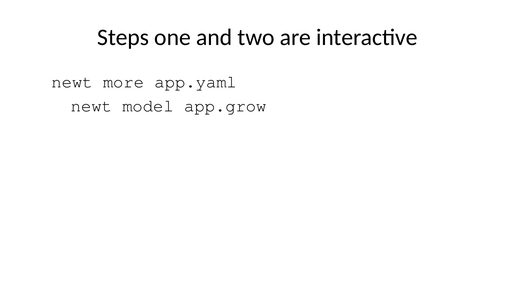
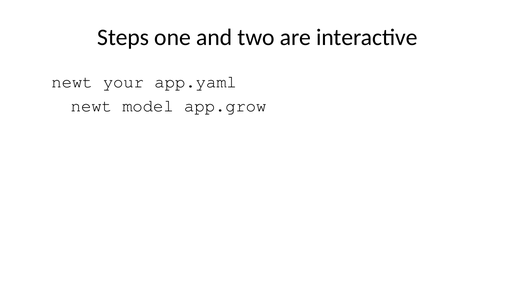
more: more -> your
